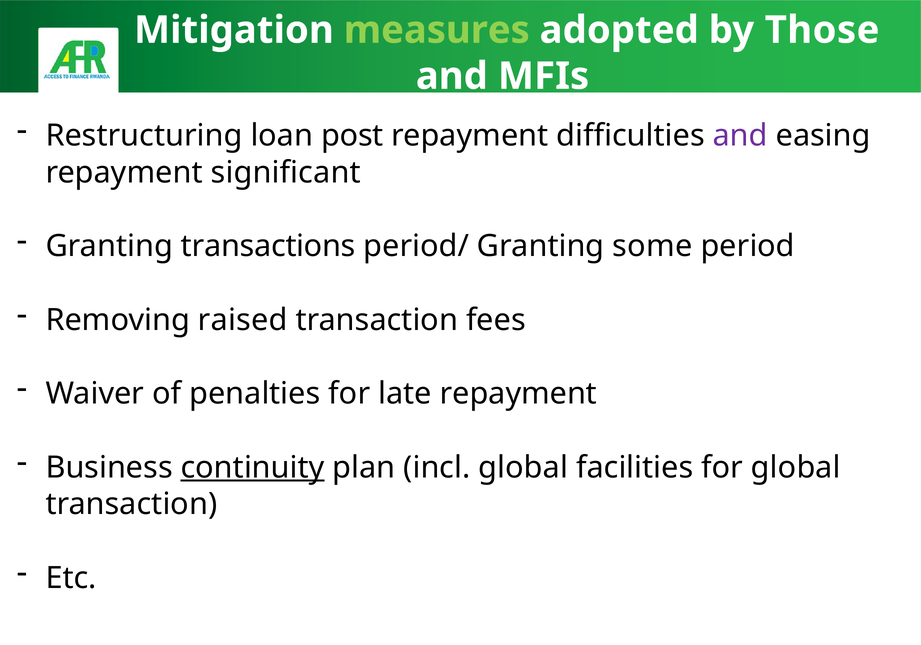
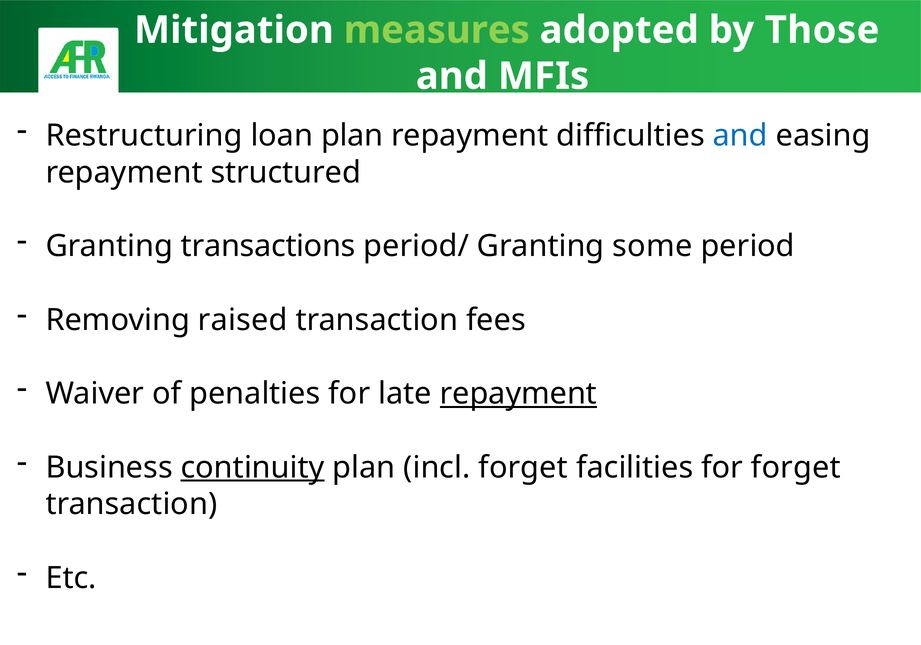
loan post: post -> plan
and at (740, 136) colour: purple -> blue
significant: significant -> structured
repayment at (518, 393) underline: none -> present
incl global: global -> forget
for global: global -> forget
